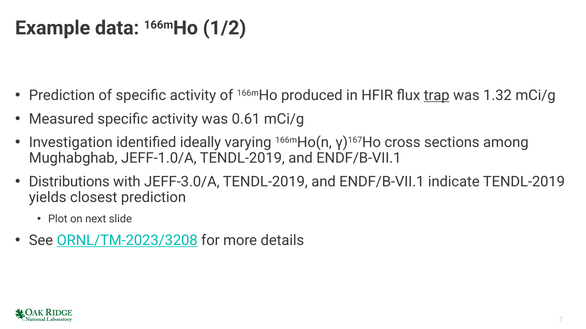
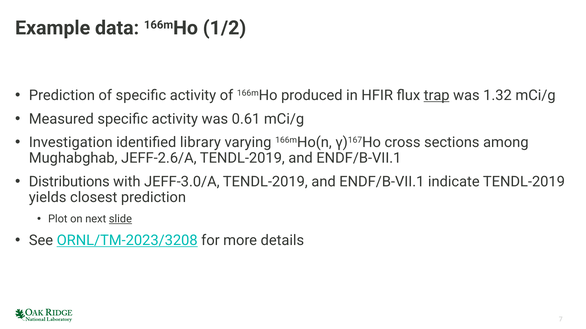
ideally: ideally -> library
JEFF-1.0/A: JEFF-1.0/A -> JEFF-2.6/A
slide underline: none -> present
